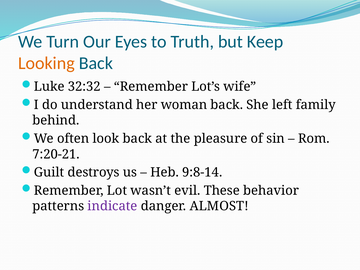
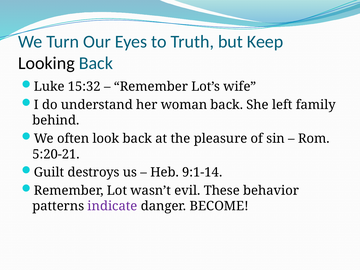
Looking colour: orange -> black
32:32: 32:32 -> 15:32
7:20-21: 7:20-21 -> 5:20-21
9:8-14: 9:8-14 -> 9:1-14
ALMOST: ALMOST -> BECOME
